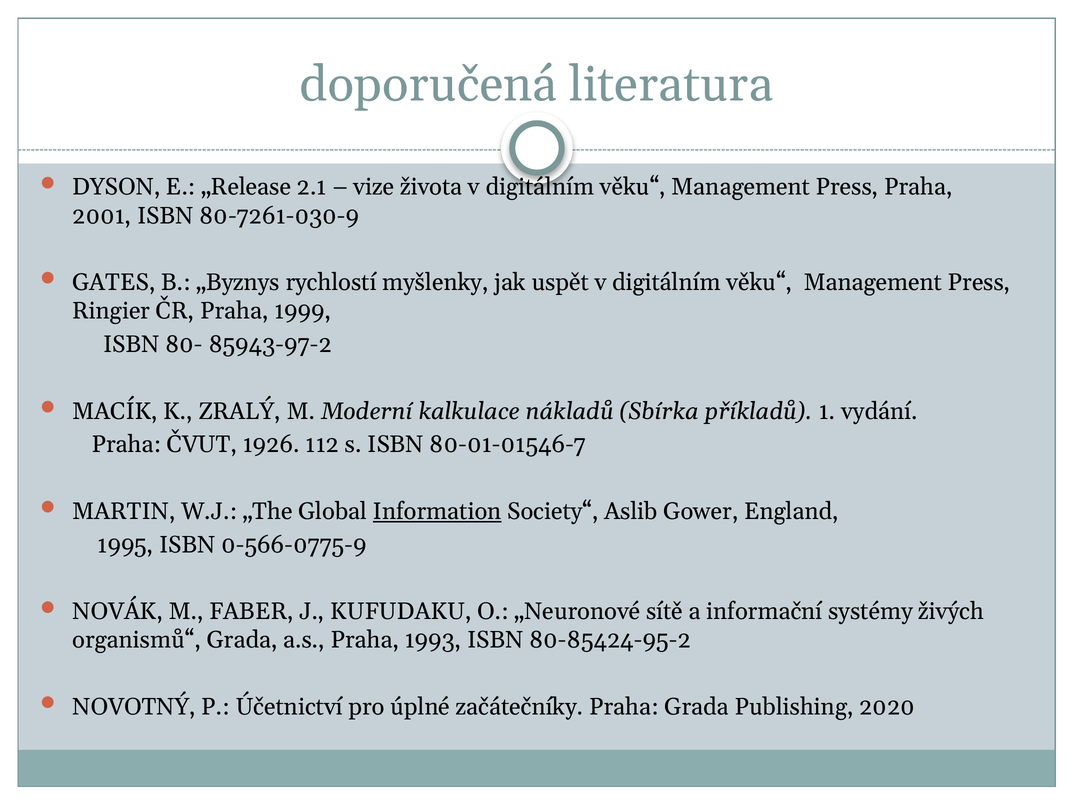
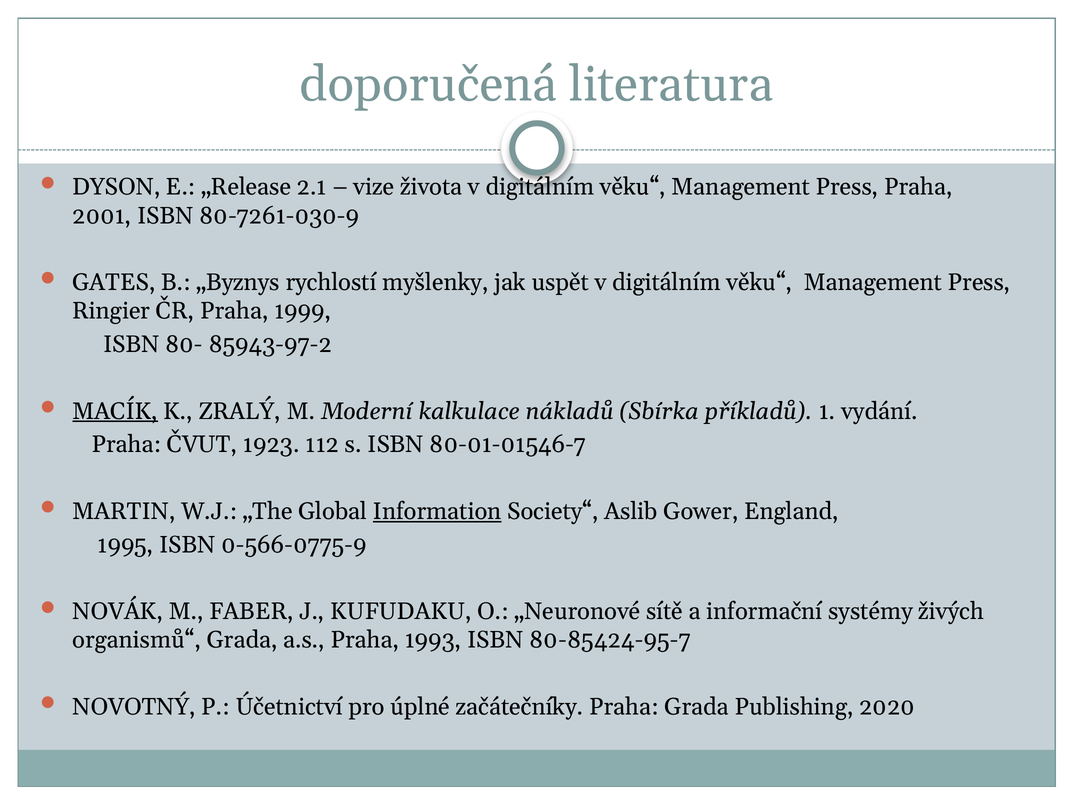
MACÍK underline: none -> present
1926: 1926 -> 1923
80-85424-95-2: 80-85424-95-2 -> 80-85424-95-7
